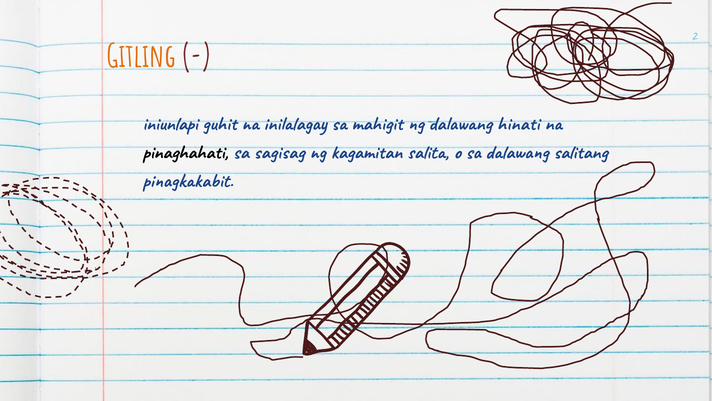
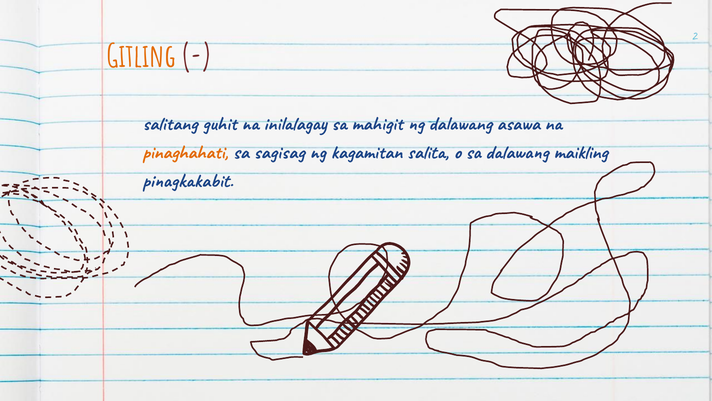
iniunlapi: iniunlapi -> salitang
hinati: hinati -> asawa
pinaghahati colour: black -> orange
salitang: salitang -> maikling
